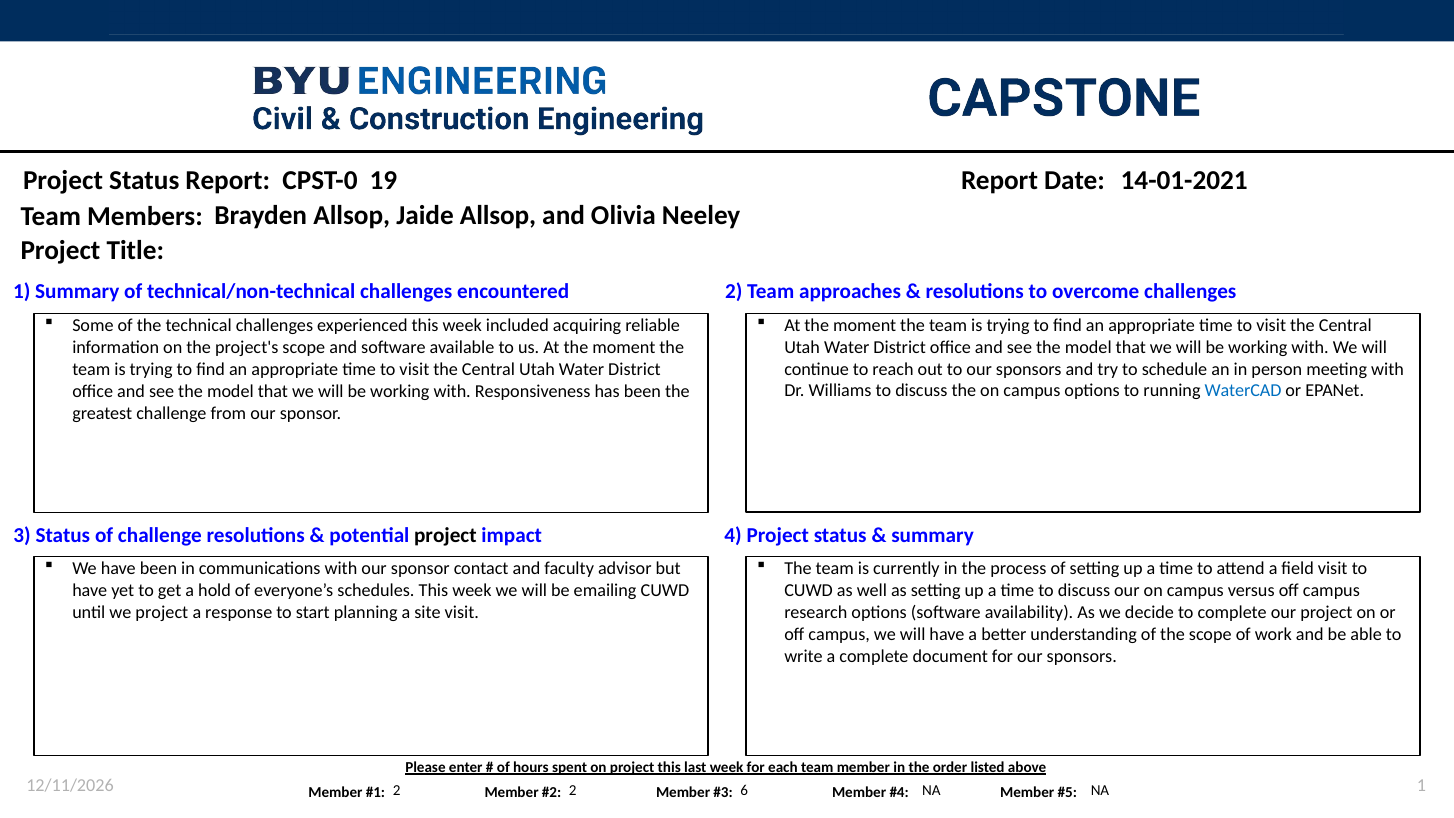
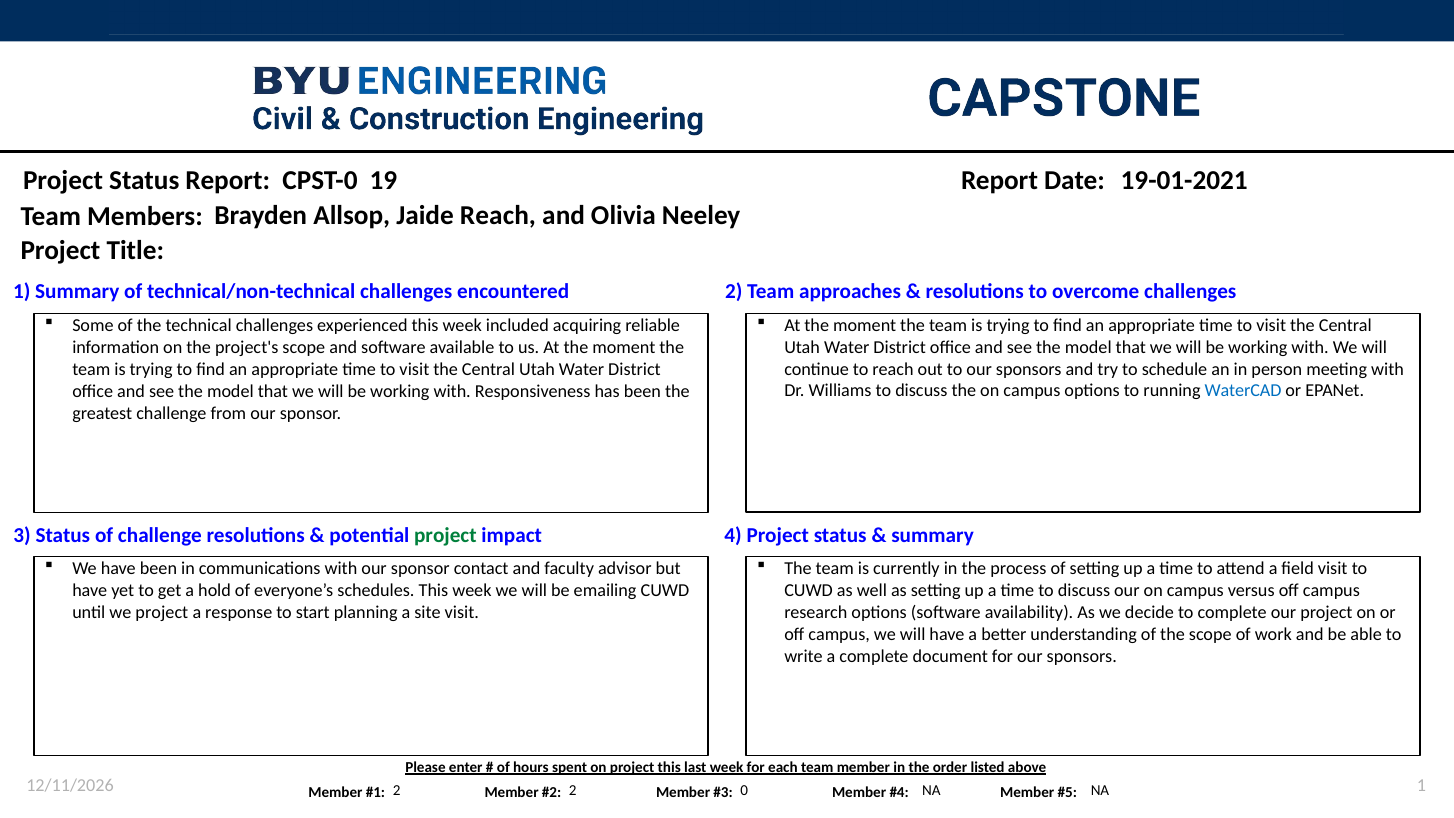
14-01-2021: 14-01-2021 -> 19-01-2021
Jaide Allsop: Allsop -> Reach
project at (445, 536) colour: black -> green
6: 6 -> 0
